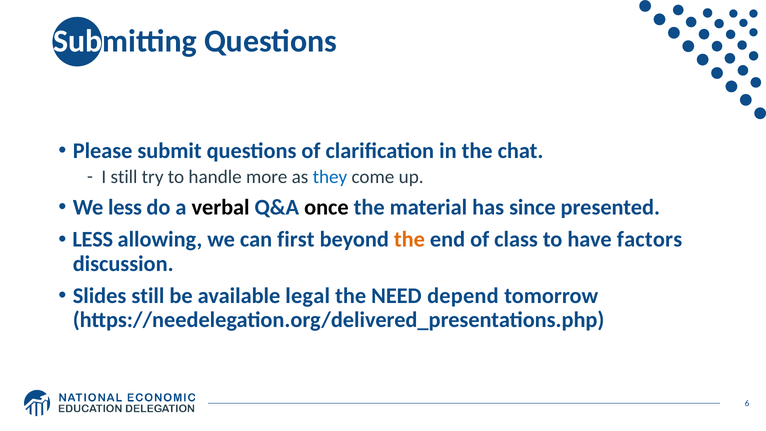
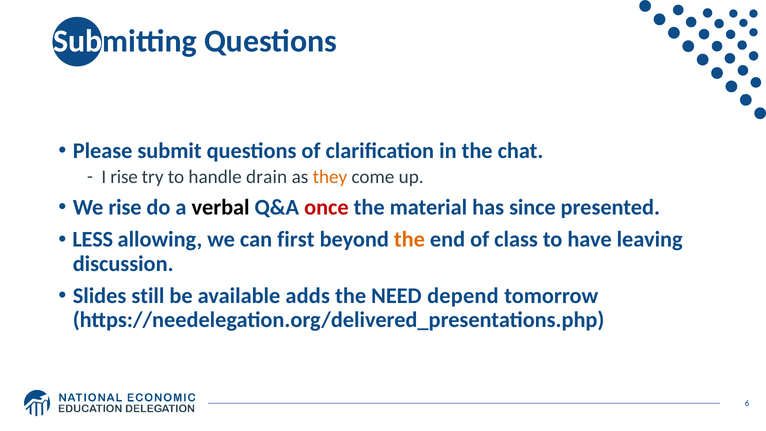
I still: still -> rise
more: more -> drain
they colour: blue -> orange
We less: less -> rise
once colour: black -> red
factors: factors -> leaving
legal: legal -> adds
